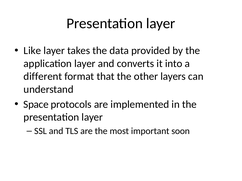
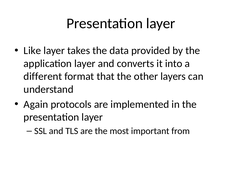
Space: Space -> Again
soon: soon -> from
